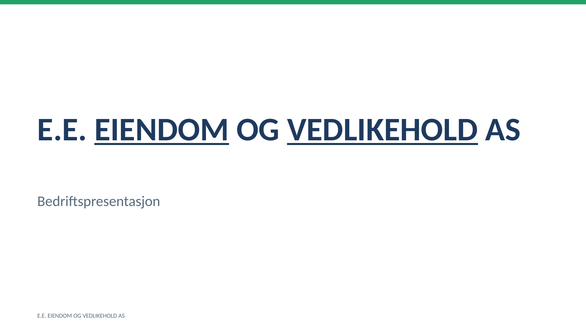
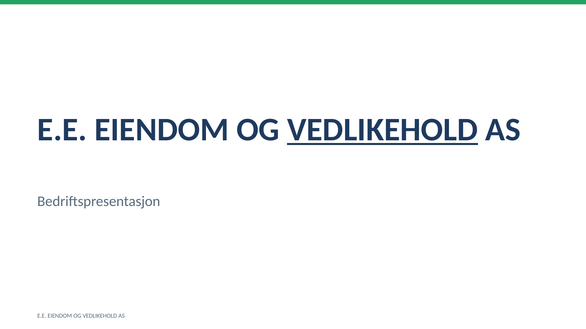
EIENDOM at (162, 130) underline: present -> none
